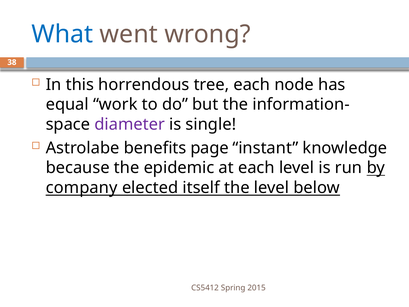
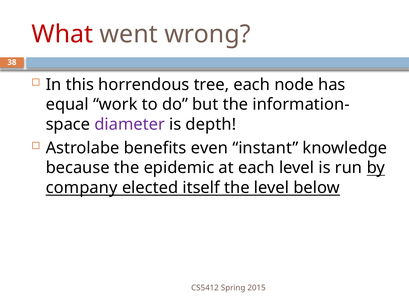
What colour: blue -> red
single: single -> depth
page: page -> even
